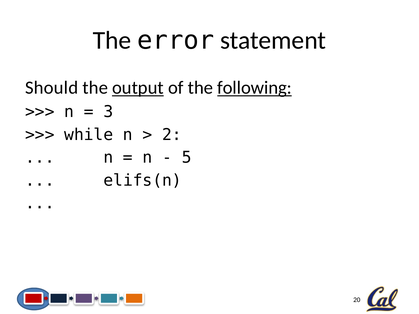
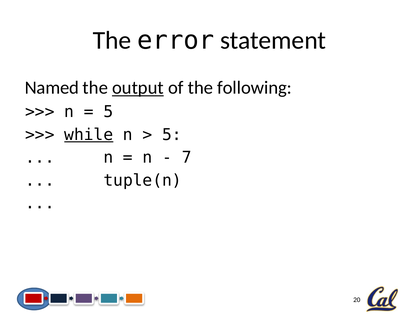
Should: Should -> Named
following underline: present -> none
3 at (108, 112): 3 -> 5
while underline: none -> present
2 at (172, 135): 2 -> 5
5: 5 -> 7
elifs(n: elifs(n -> tuple(n
